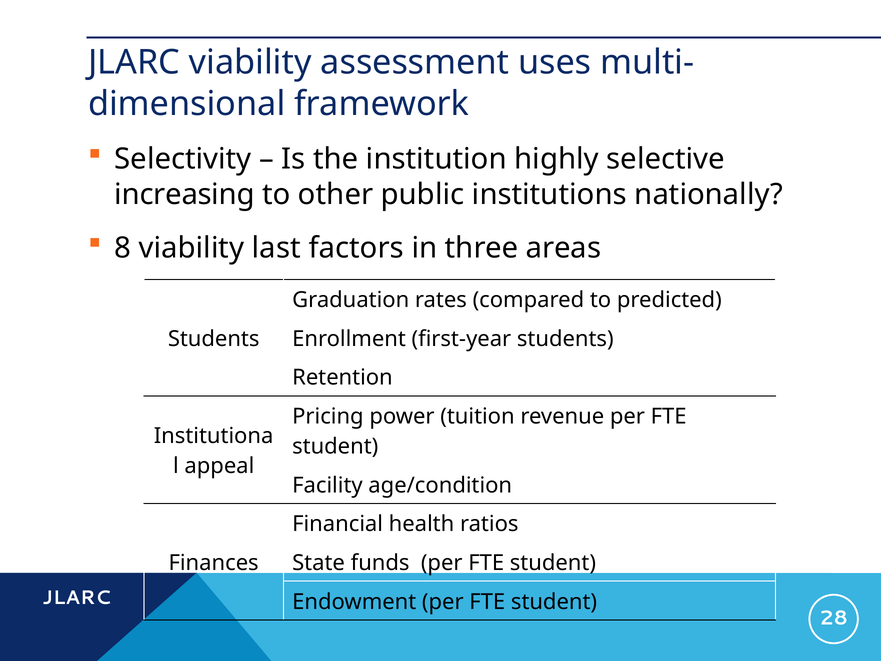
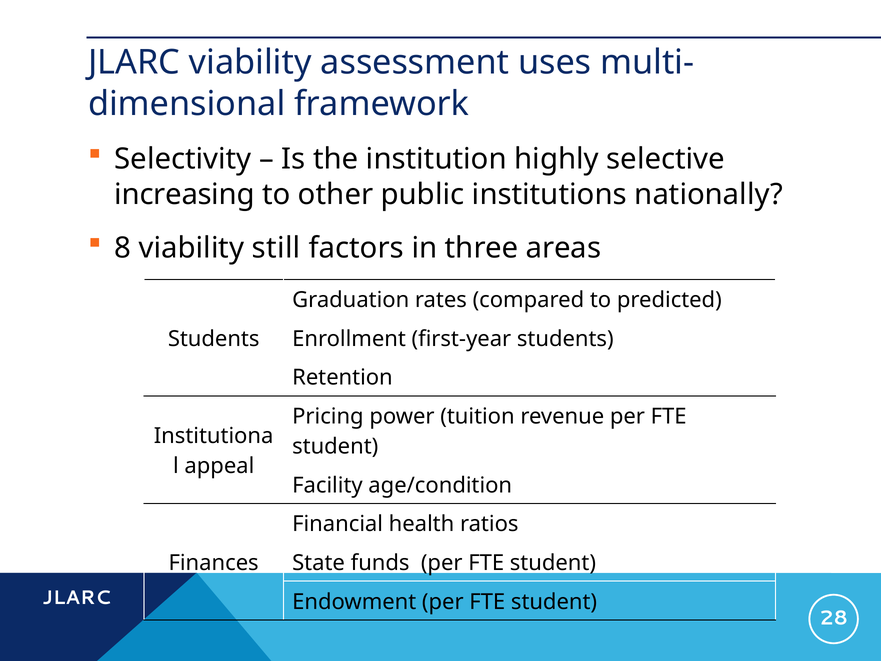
last: last -> still
